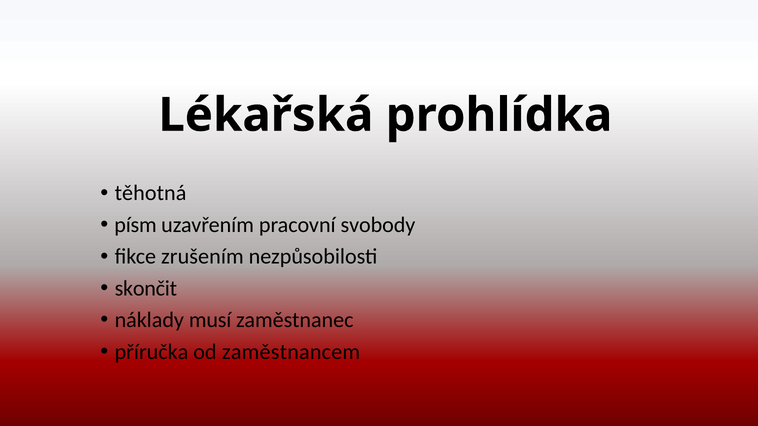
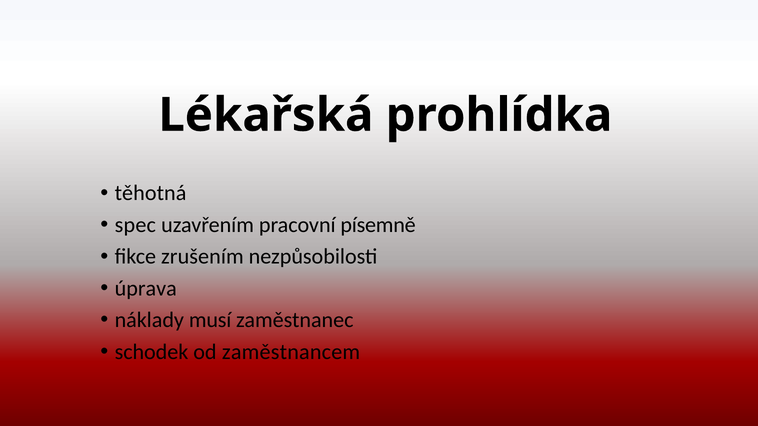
písm: písm -> spec
svobody: svobody -> písemně
skončit: skončit -> úprava
příručka: příručka -> schodek
